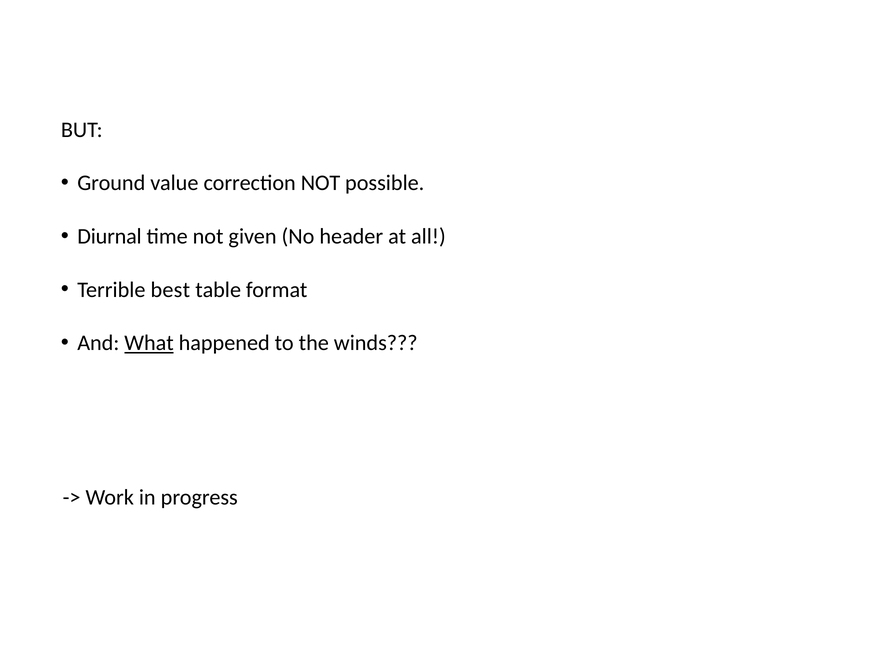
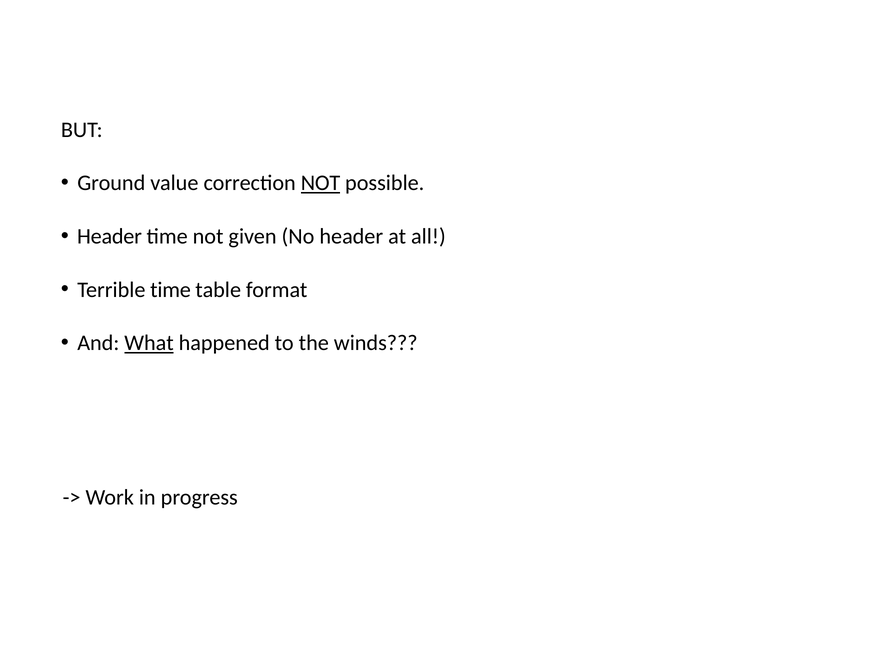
NOT at (321, 183) underline: none -> present
Diurnal at (109, 236): Diurnal -> Header
Terrible best: best -> time
